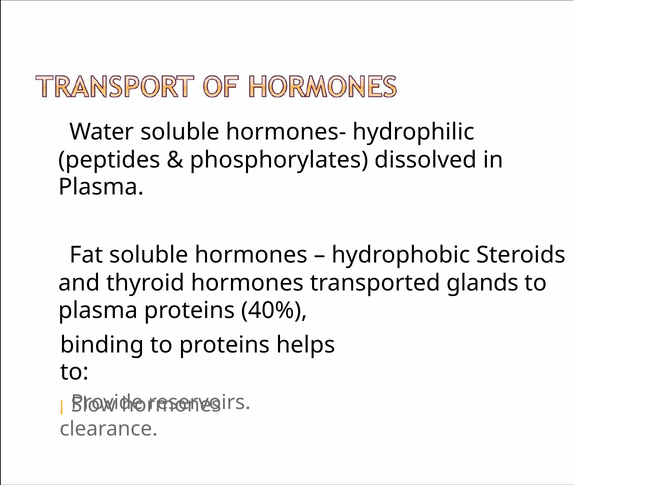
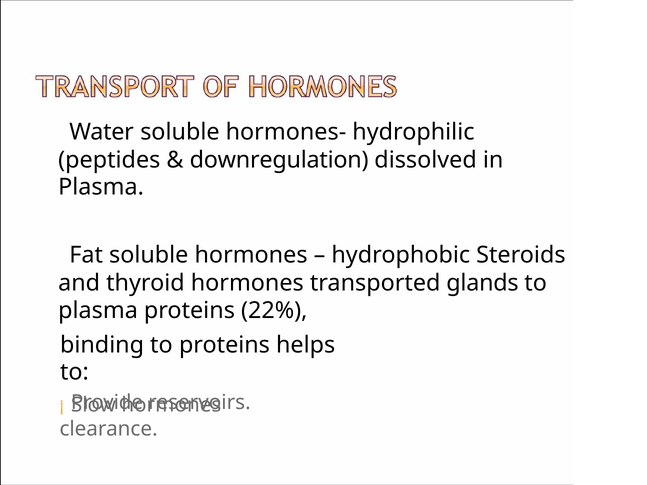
phosphorylates: phosphorylates -> downregulation
40%: 40% -> 22%
